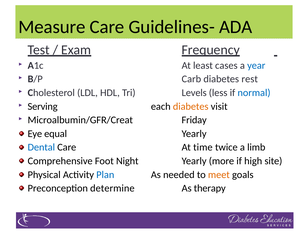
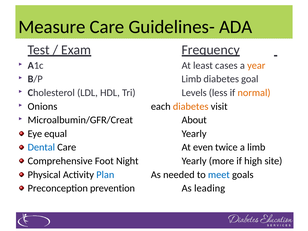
year colour: blue -> orange
B/P Carb: Carb -> Limb
rest: rest -> goal
normal colour: blue -> orange
Serving: Serving -> Onions
Friday: Friday -> About
time: time -> even
meet colour: orange -> blue
determine: determine -> prevention
therapy: therapy -> leading
